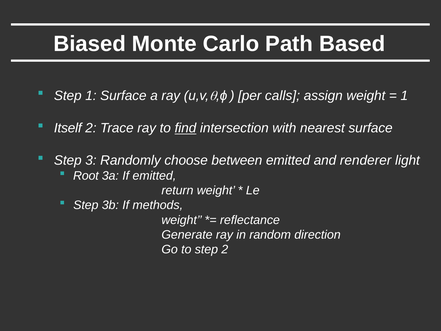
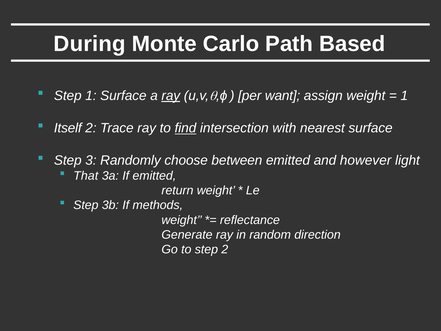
Biased: Biased -> During
ray at (171, 96) underline: none -> present
calls: calls -> want
renderer: renderer -> however
Root: Root -> That
